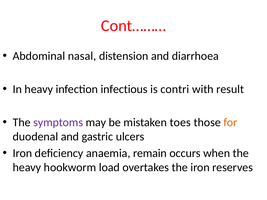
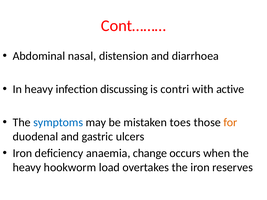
infectious: infectious -> discussing
result: result -> active
symptoms colour: purple -> blue
remain: remain -> change
